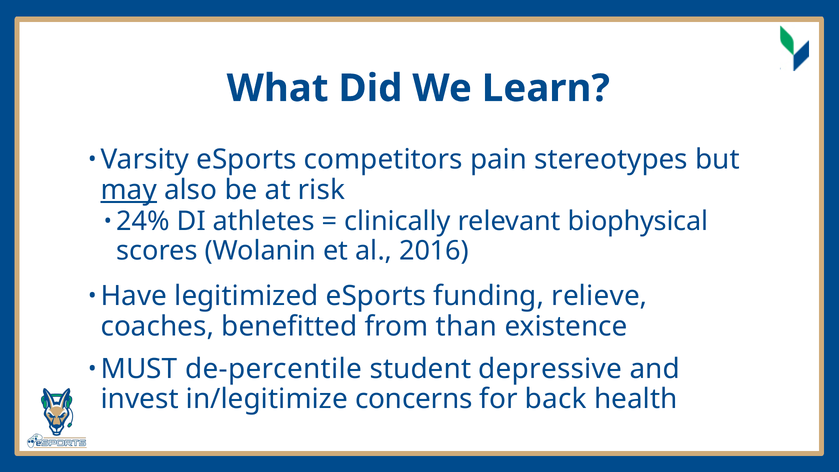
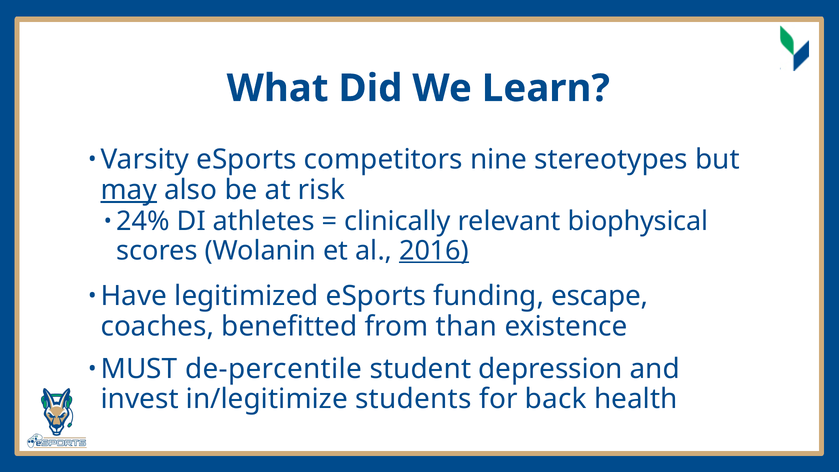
pain: pain -> nine
2016 underline: none -> present
relieve: relieve -> escape
depressive: depressive -> depression
concerns: concerns -> students
